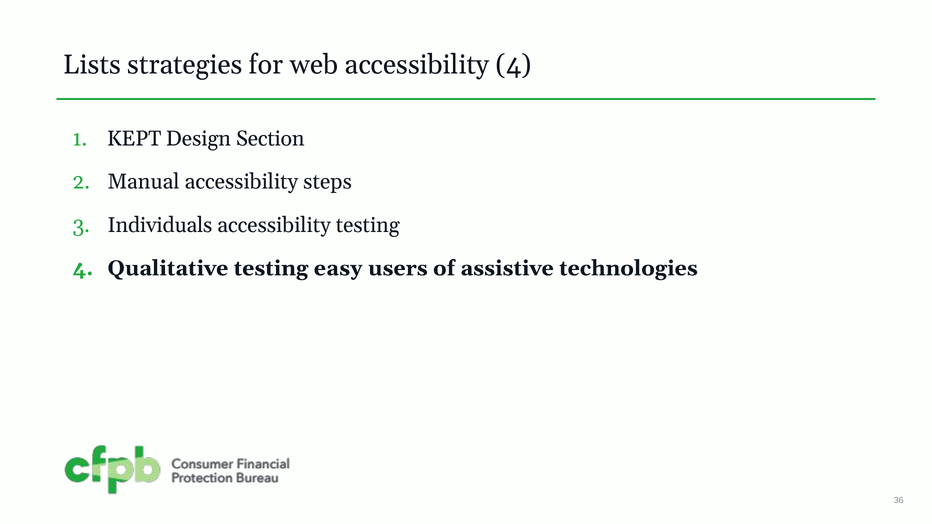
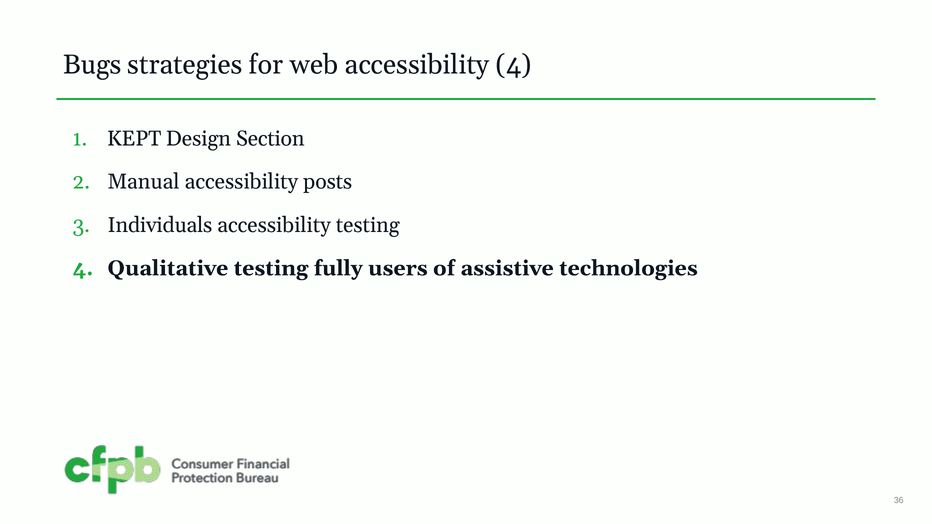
Lists: Lists -> Bugs
steps: steps -> posts
easy: easy -> fully
